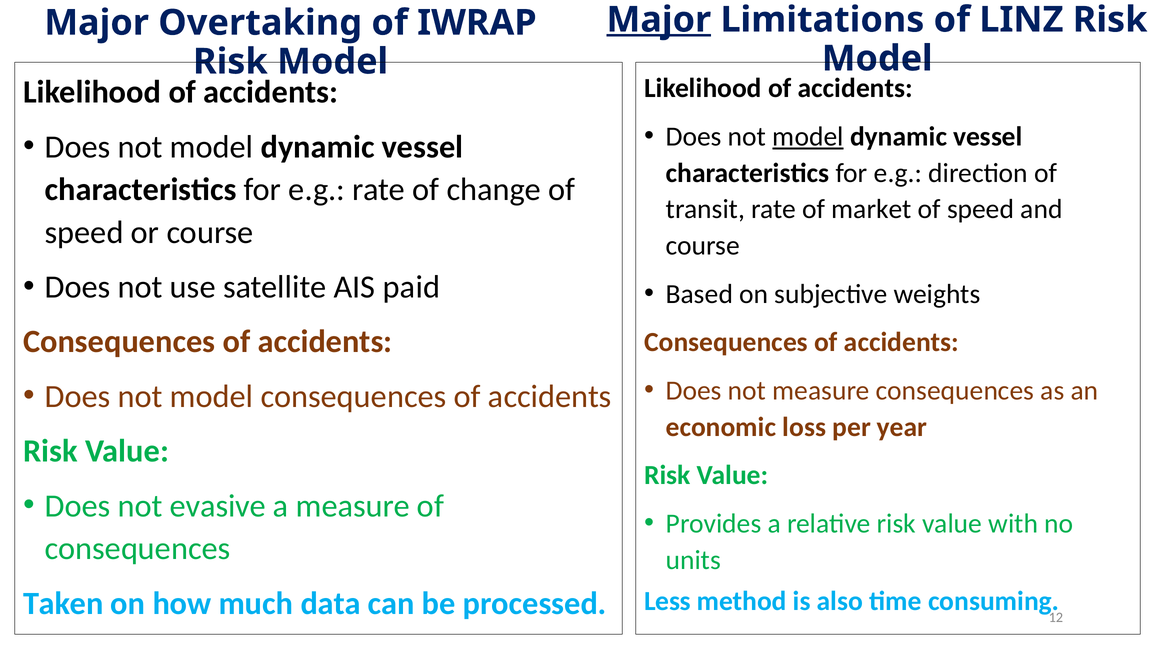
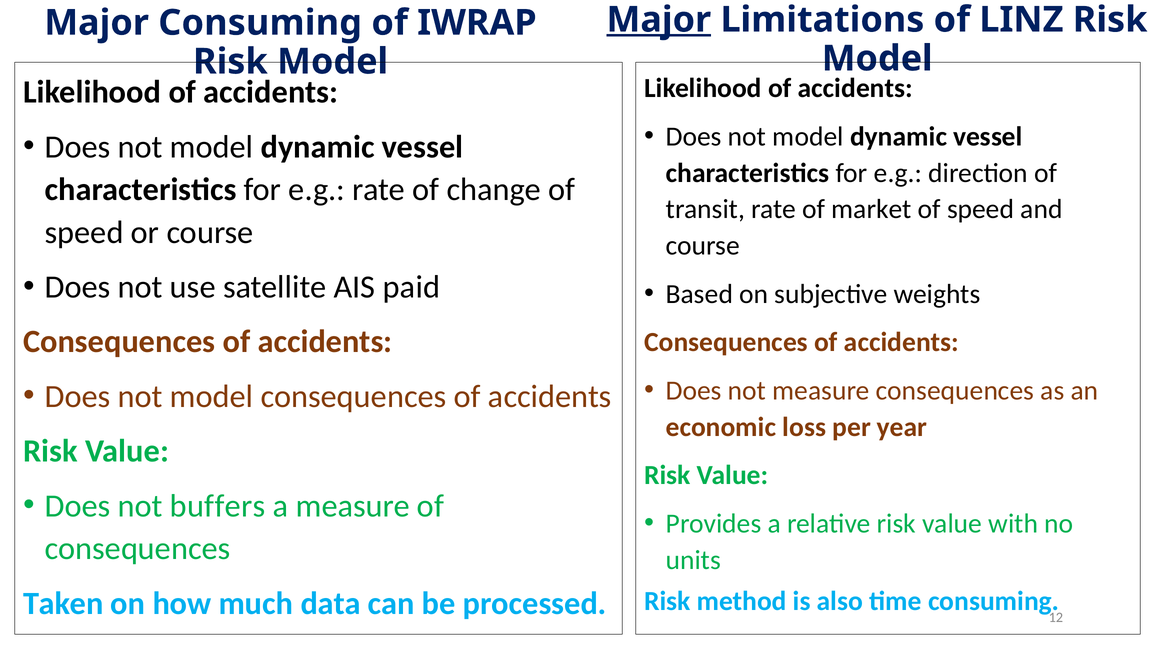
Major Overtaking: Overtaking -> Consuming
model at (808, 137) underline: present -> none
evasive: evasive -> buffers
Less at (667, 602): Less -> Risk
